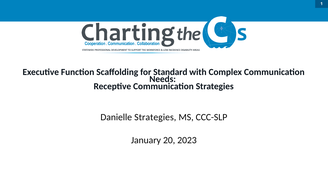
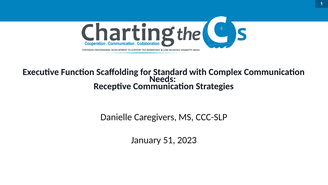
Danielle Strategies: Strategies -> Caregivers
20: 20 -> 51
